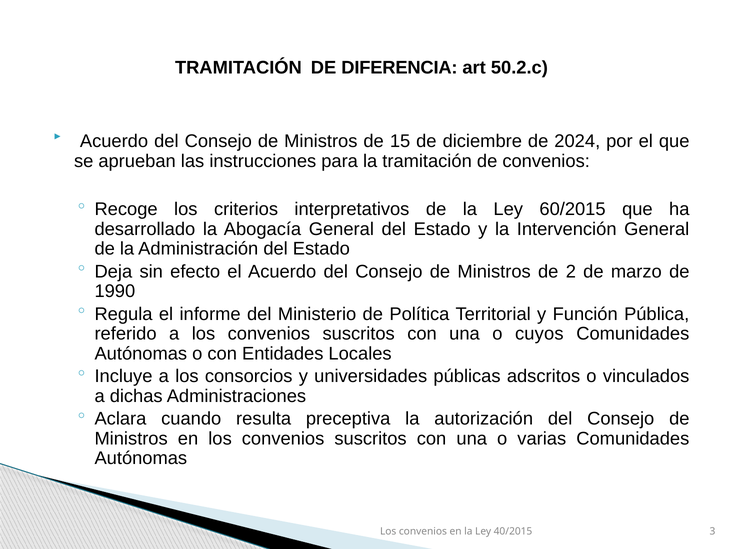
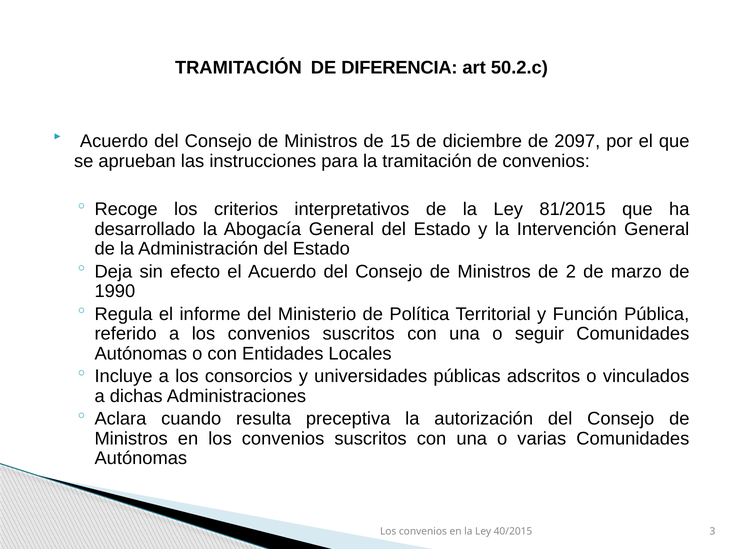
2024: 2024 -> 2097
60/2015: 60/2015 -> 81/2015
cuyos: cuyos -> seguir
